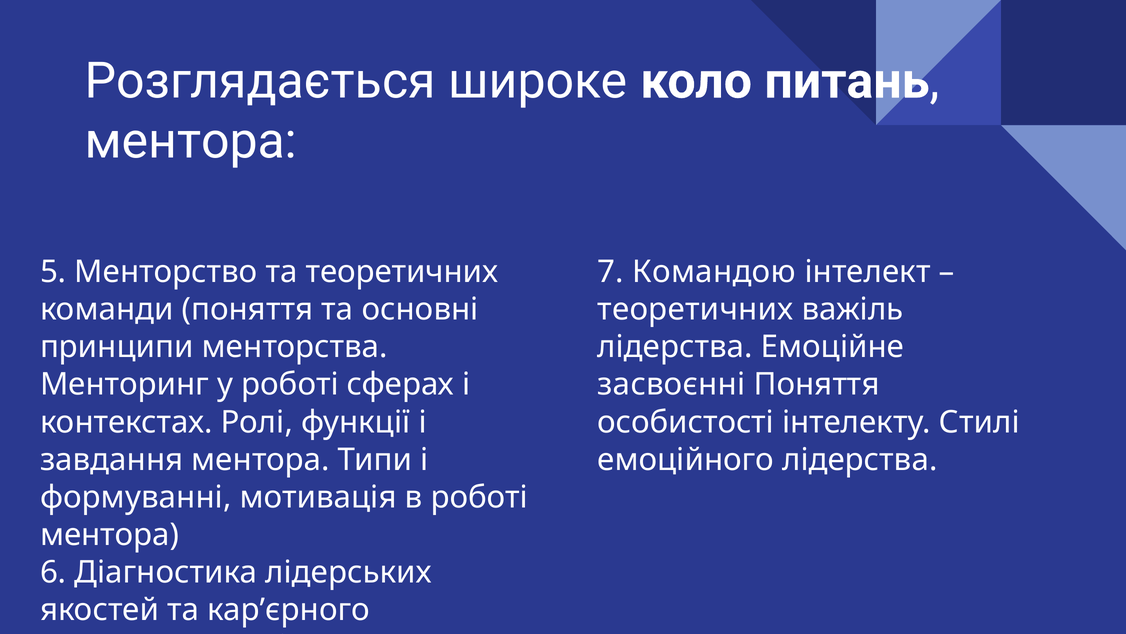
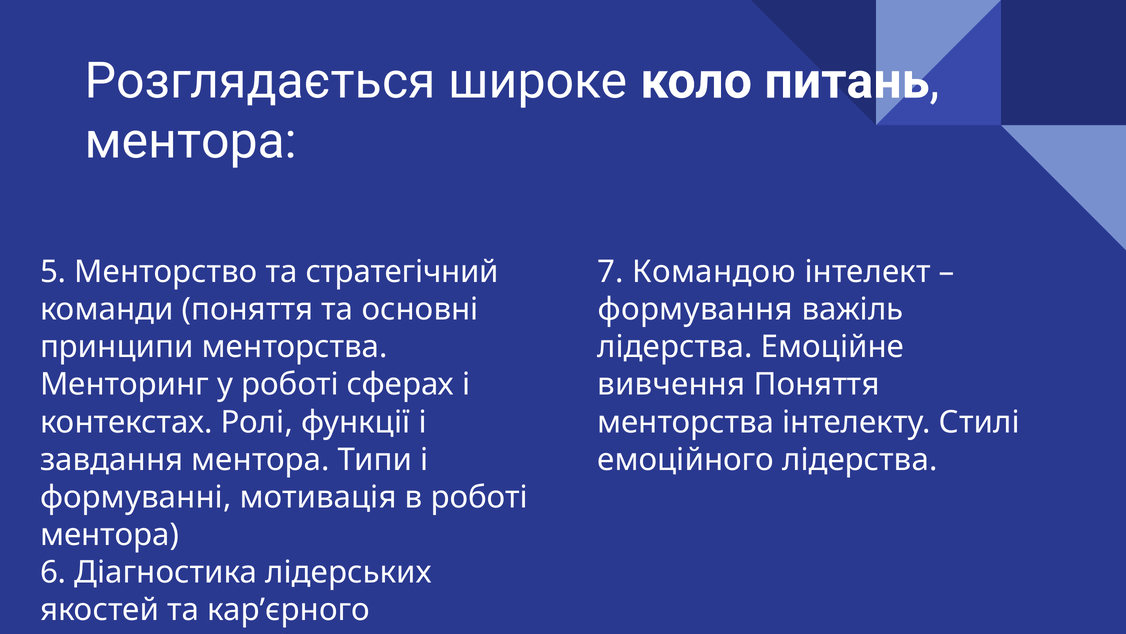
та теоретичних: теоретичних -> стратегічний
теоретичних at (695, 309): теоретичних -> формування
засвоєнні: засвоєнні -> вивчення
особистості at (686, 422): особистості -> менторства
